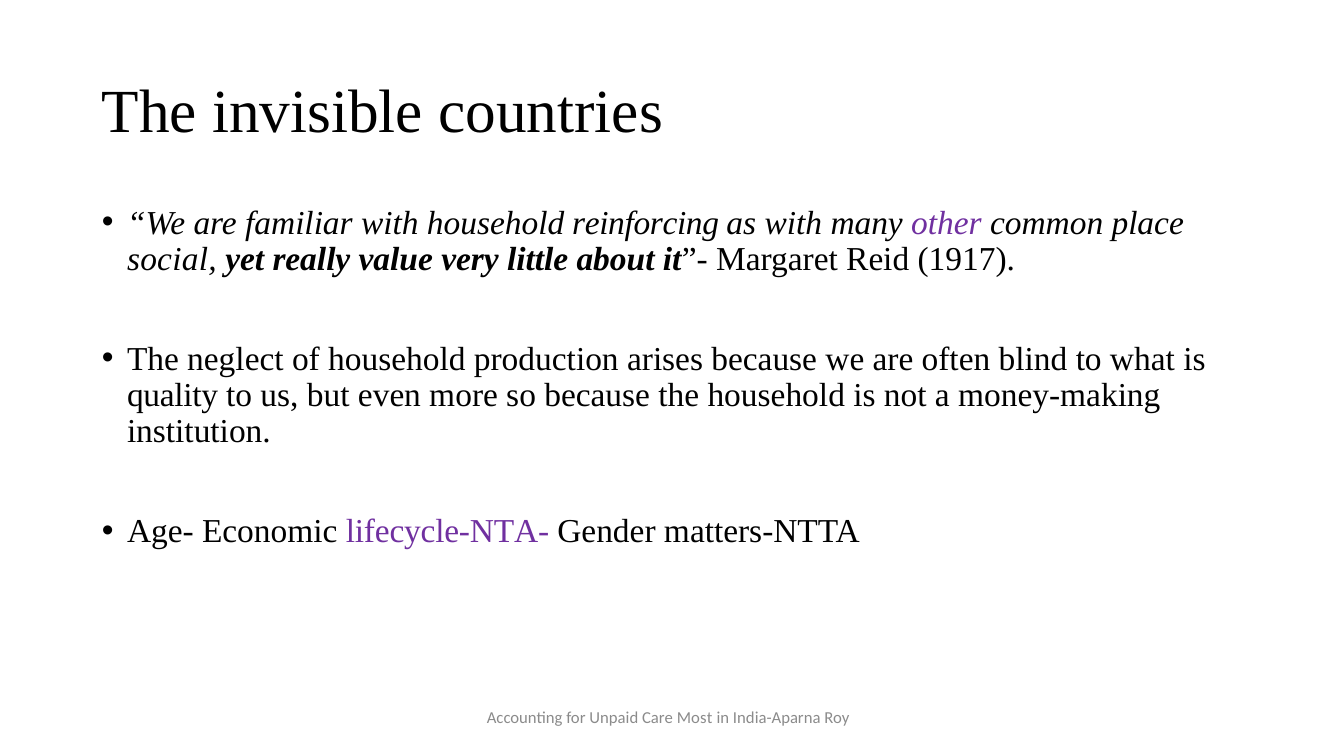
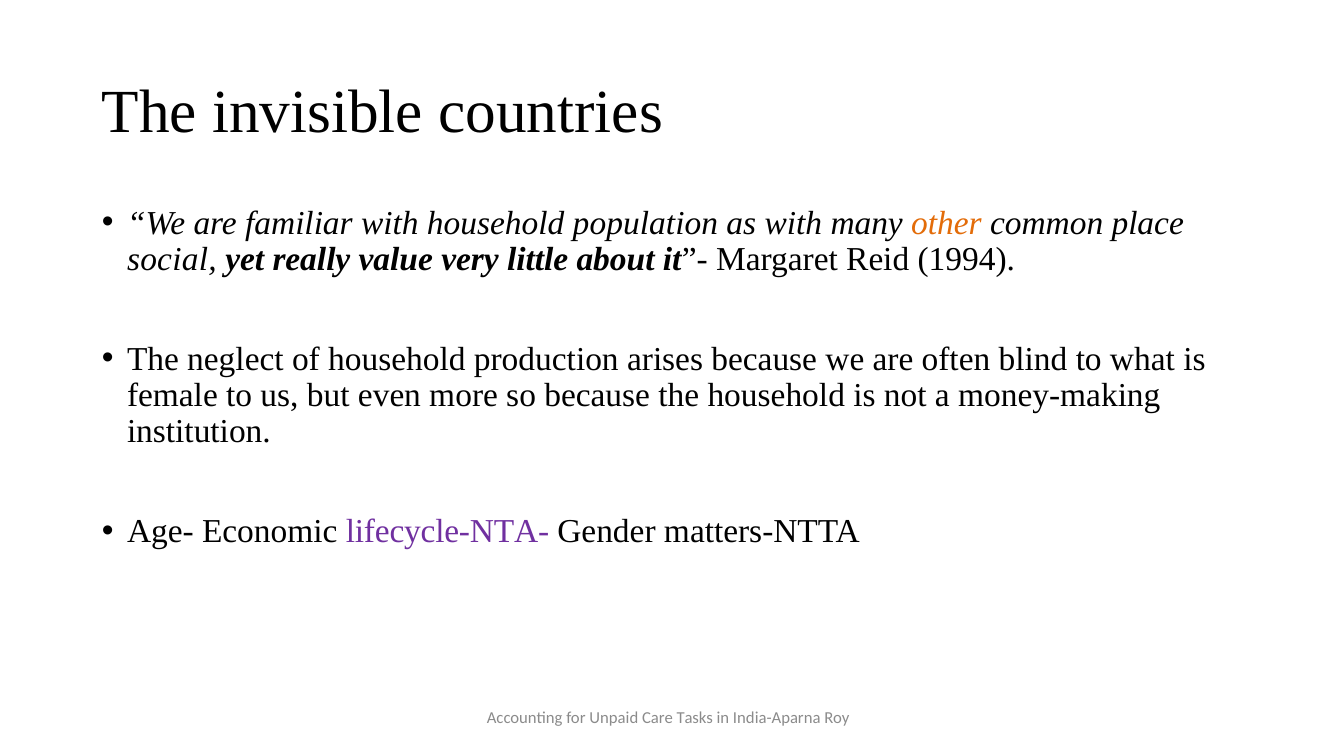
reinforcing: reinforcing -> population
other colour: purple -> orange
1917: 1917 -> 1994
quality: quality -> female
Most: Most -> Tasks
